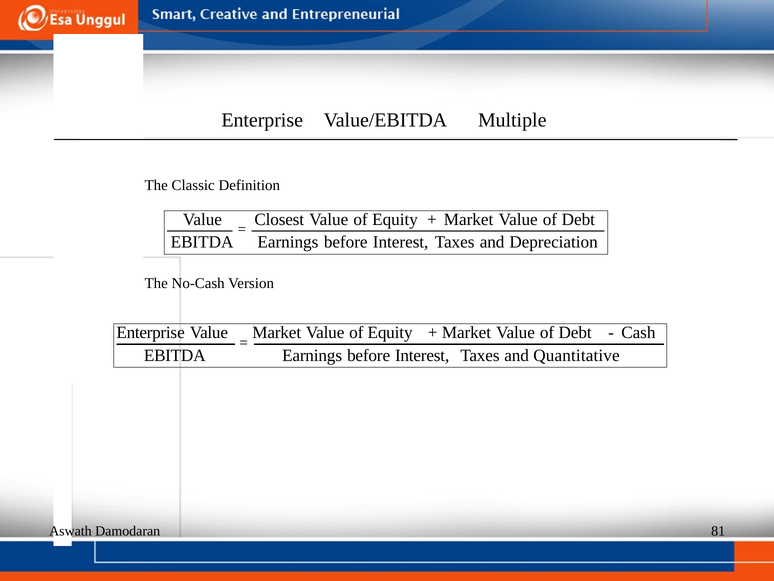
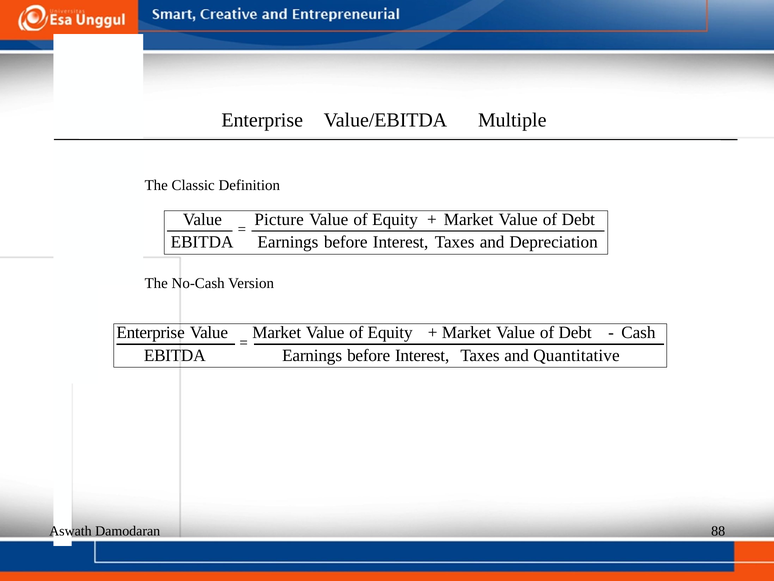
Closest: Closest -> Picture
81: 81 -> 88
